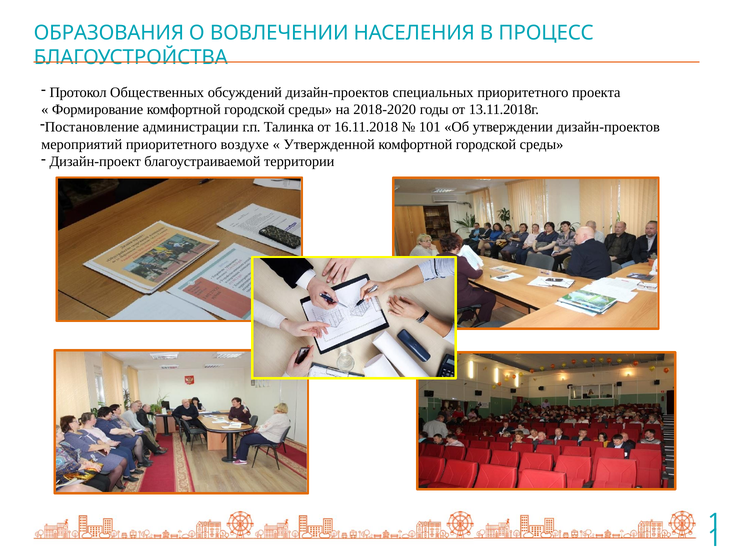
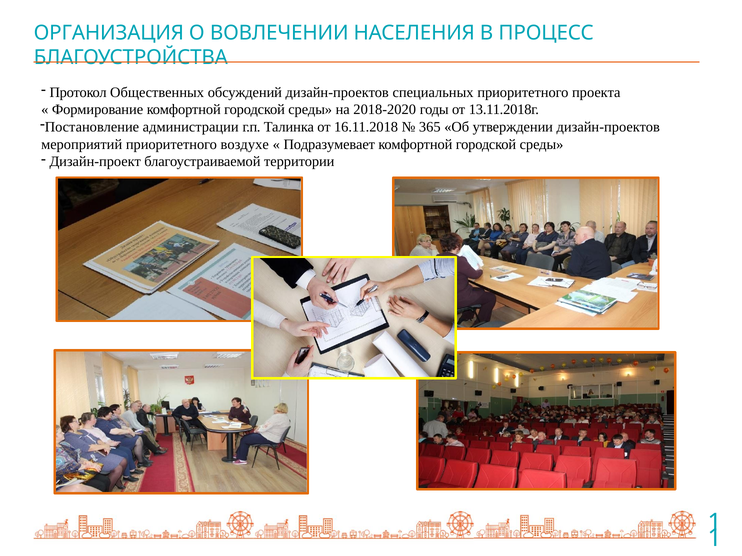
ОБРАЗОВАНИЯ: ОБРАЗОВАНИЯ -> ОРГАНИЗАЦИЯ
101: 101 -> 365
Утвержденной: Утвержденной -> Подразумевает
